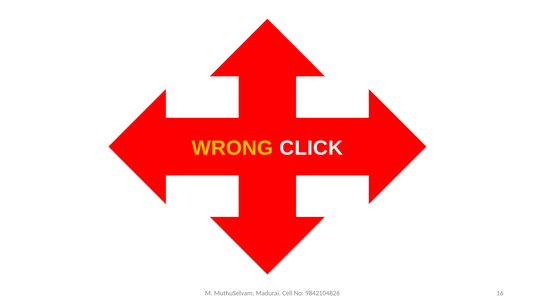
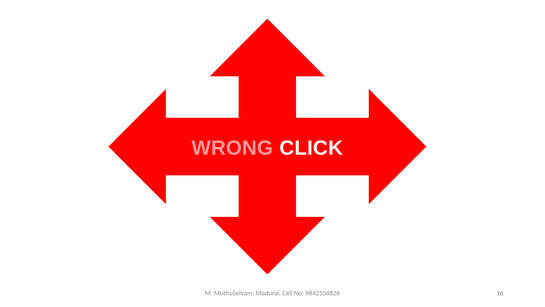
WRONG colour: yellow -> pink
